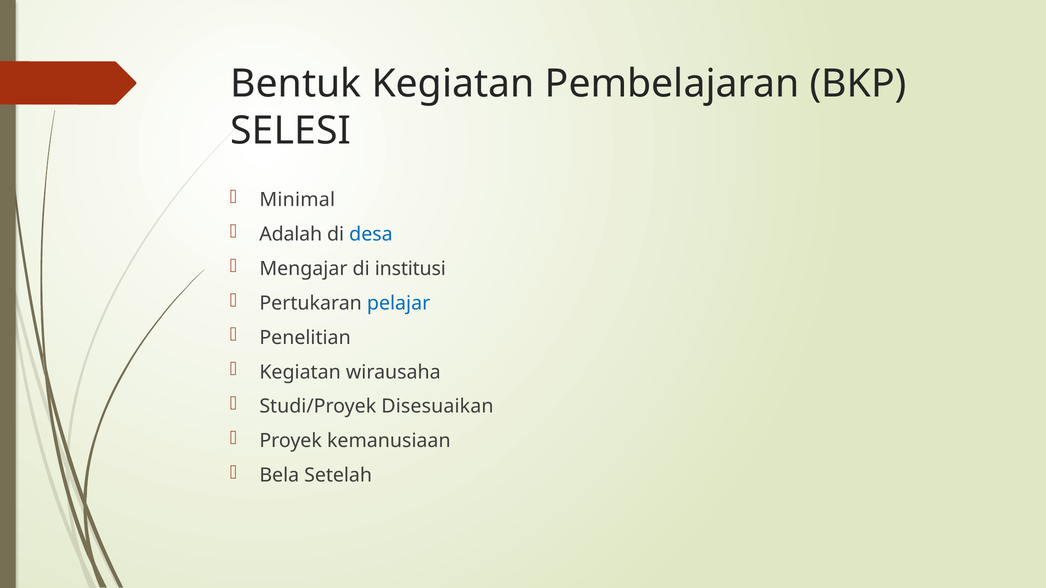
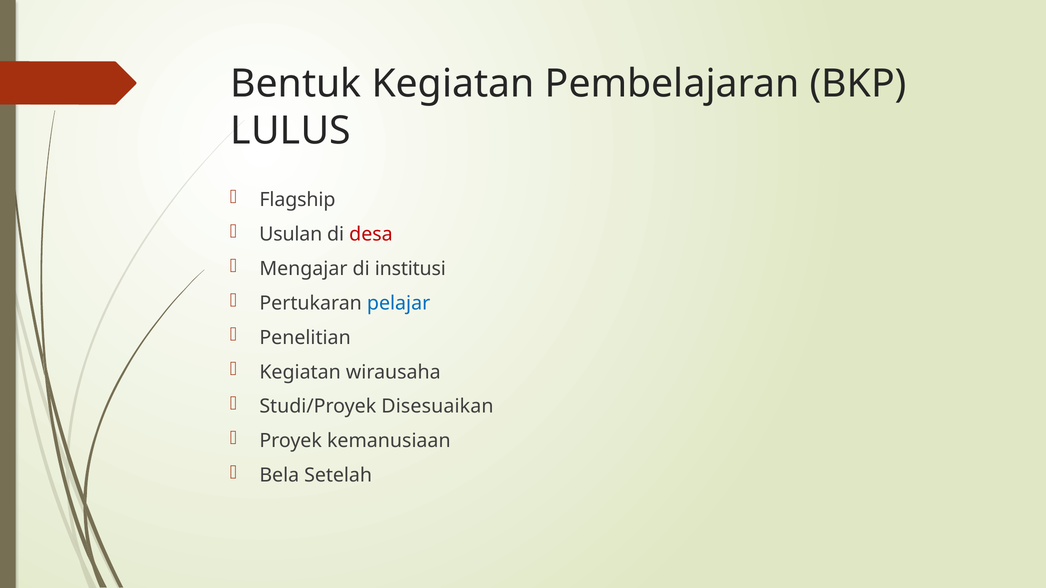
SELESI: SELESI -> LULUS
Minimal: Minimal -> Flagship
Adalah: Adalah -> Usulan
desa colour: blue -> red
